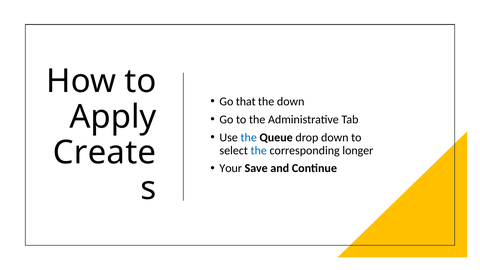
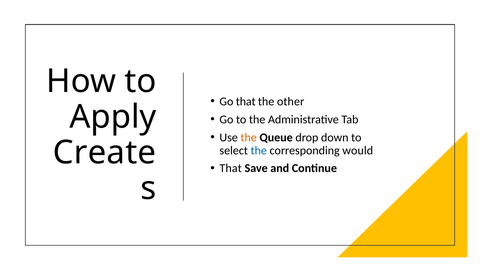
the down: down -> other
the at (249, 137) colour: blue -> orange
longer: longer -> would
Your at (231, 168): Your -> That
